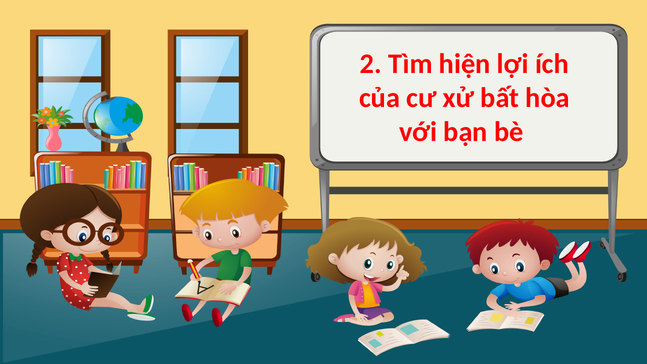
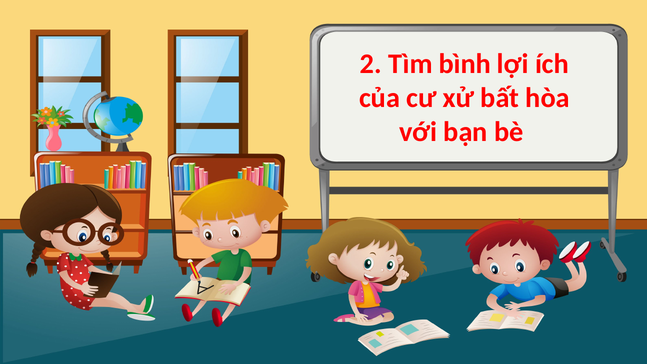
hiện: hiện -> bình
